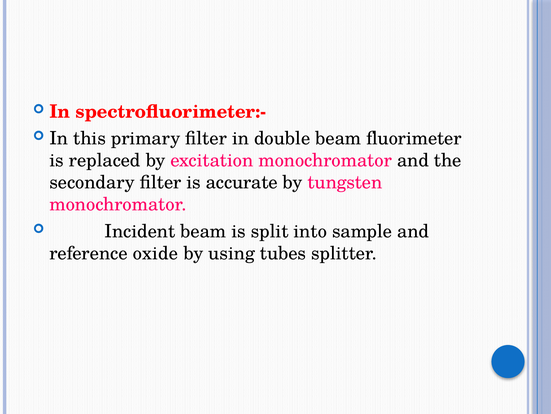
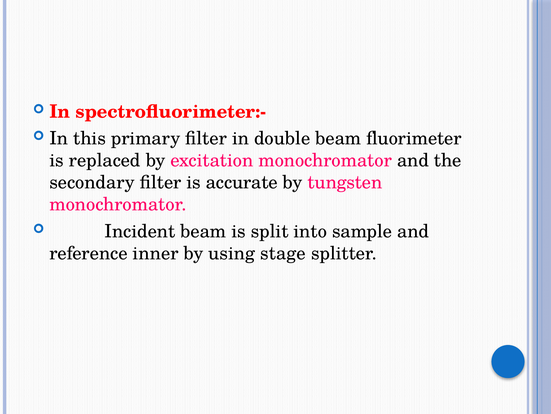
oxide: oxide -> inner
tubes: tubes -> stage
